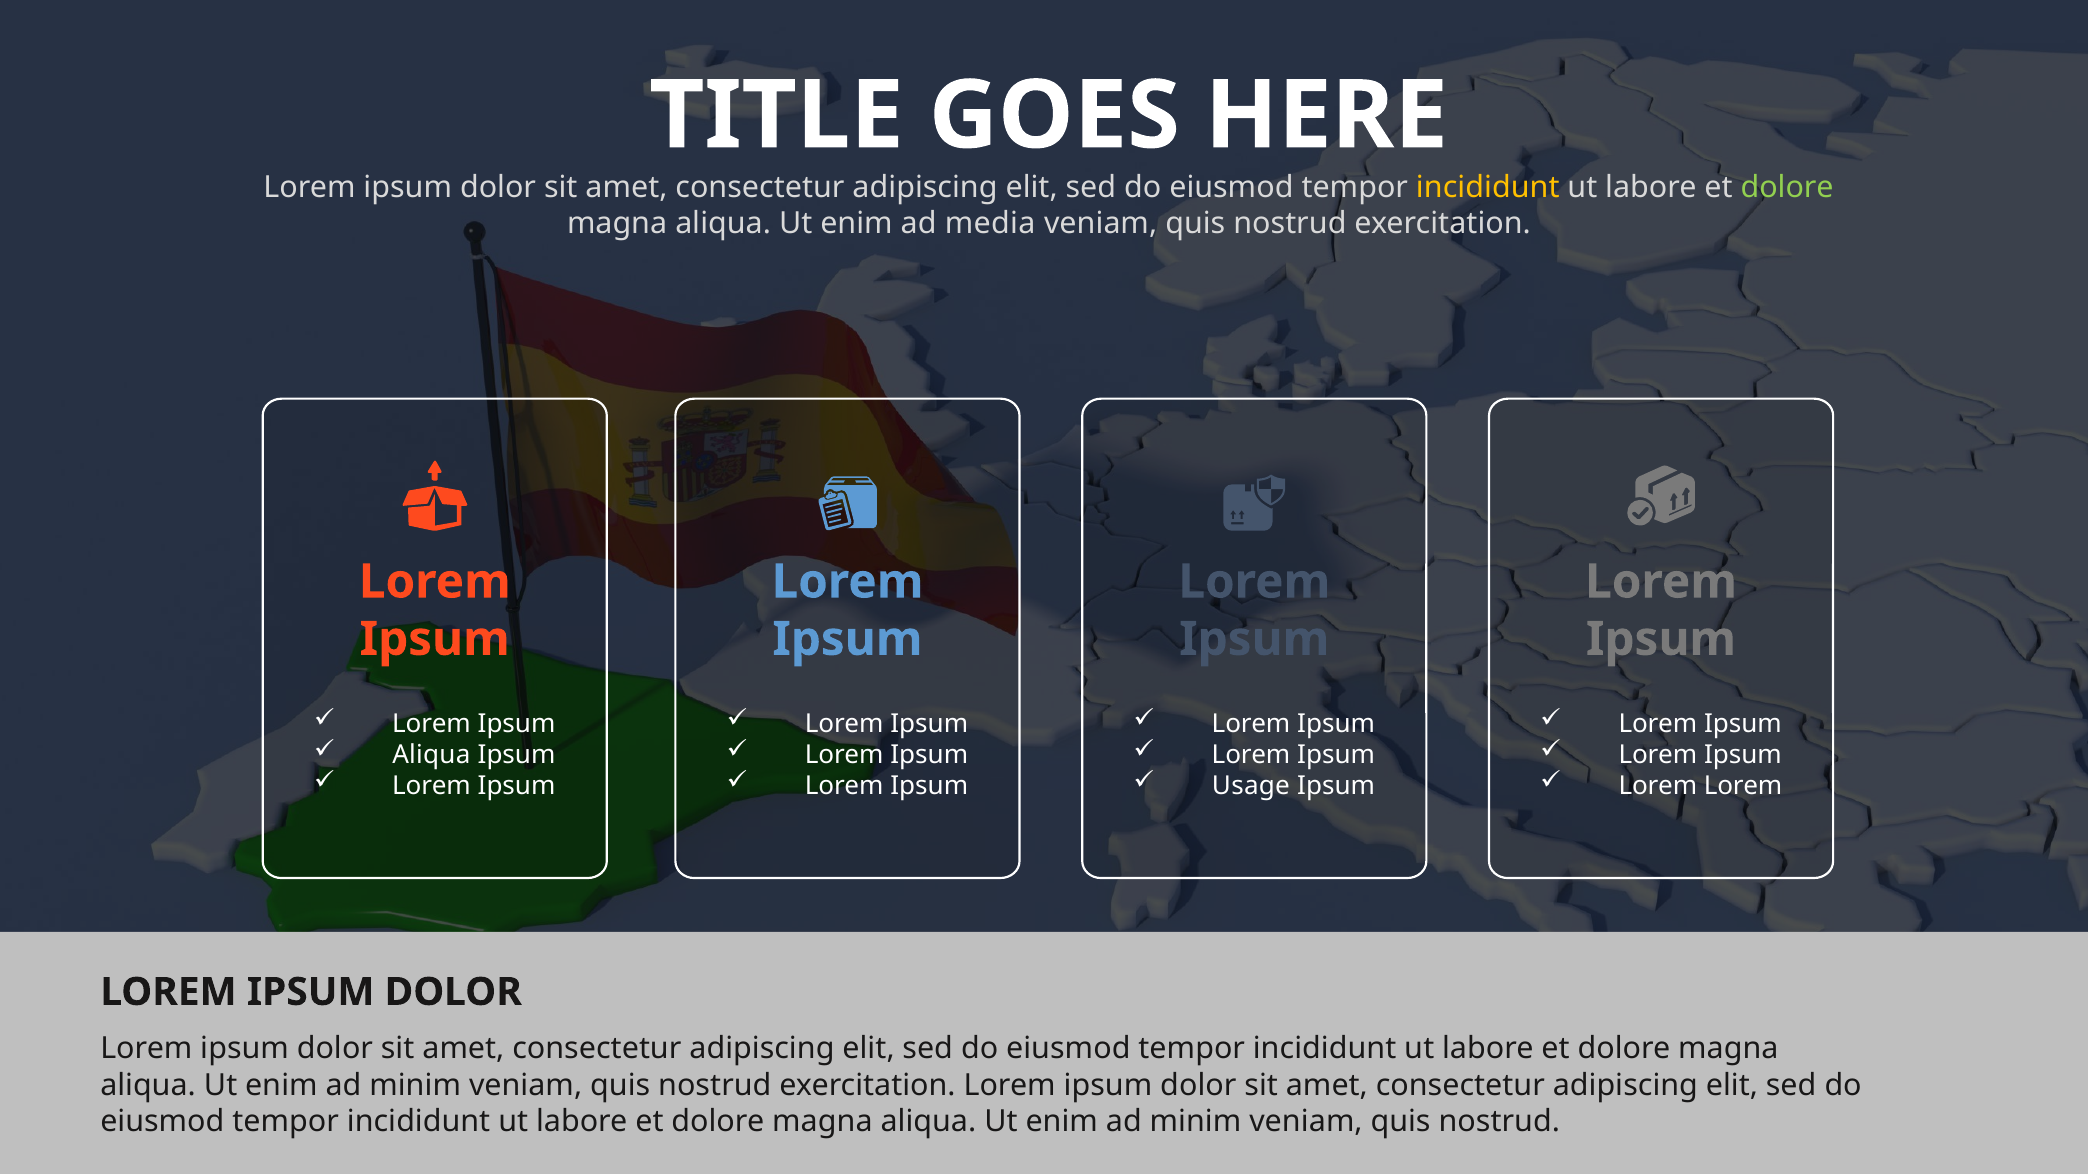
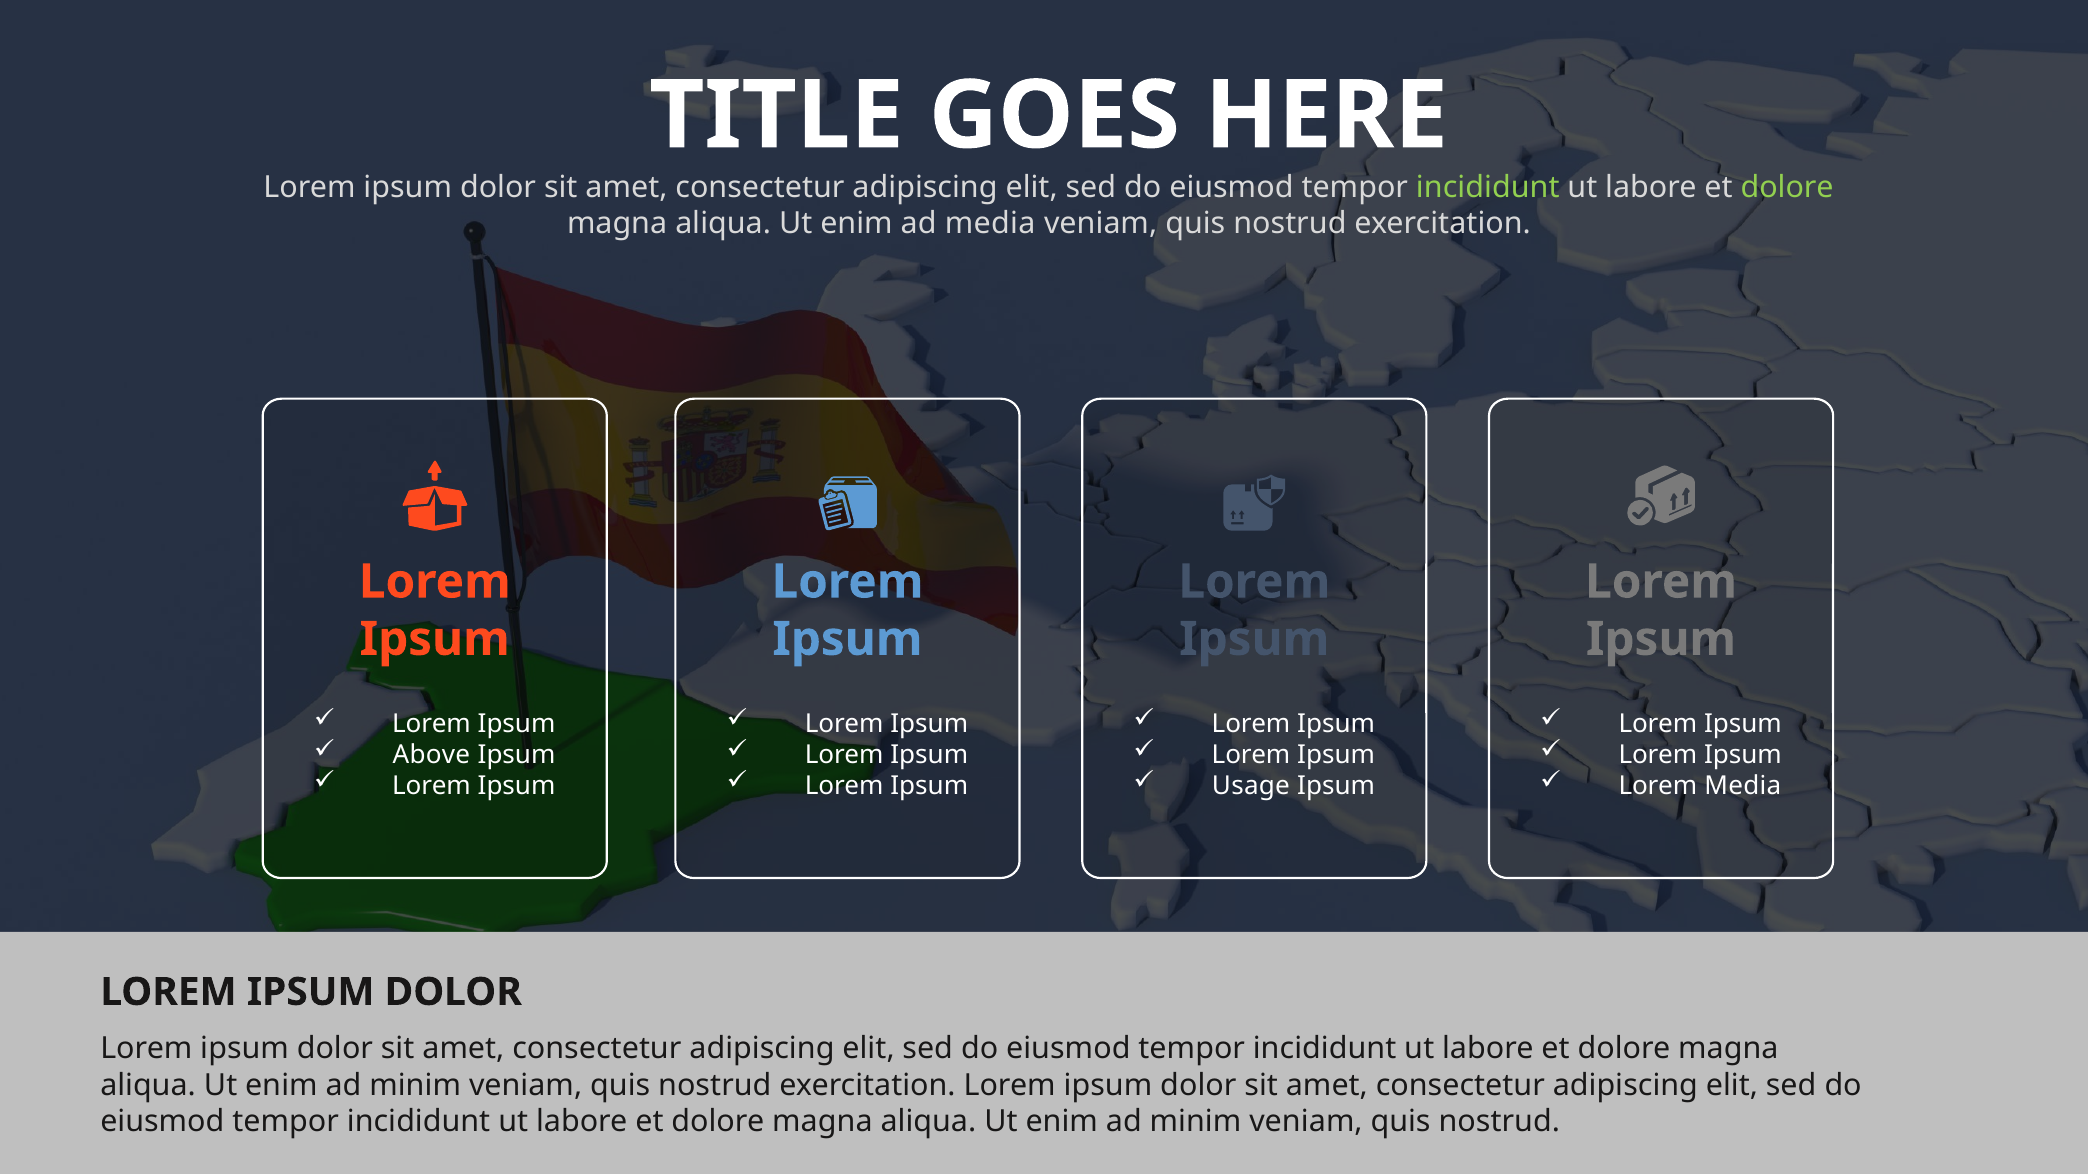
incididunt at (1488, 187) colour: yellow -> light green
Aliqua at (431, 755): Aliqua -> Above
Lorem at (1743, 787): Lorem -> Media
